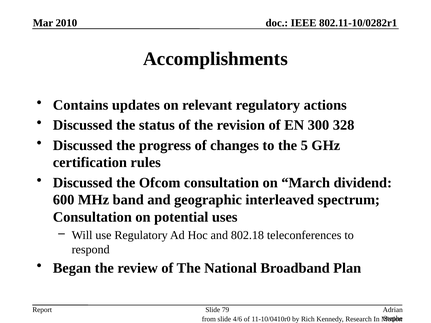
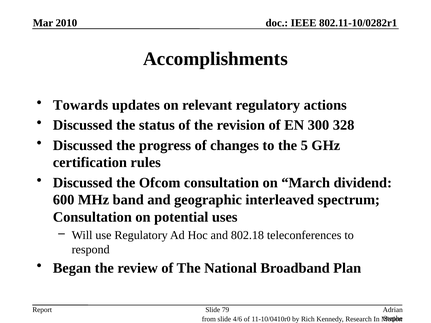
Contains: Contains -> Towards
